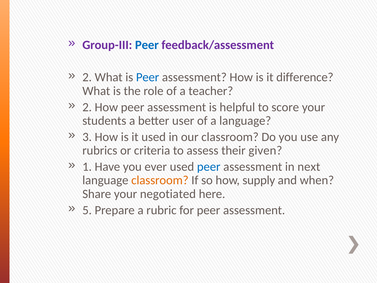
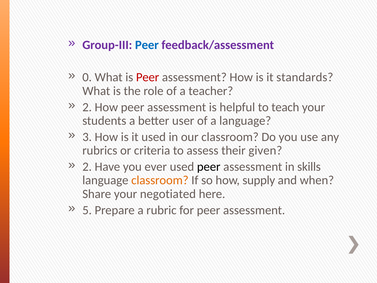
2 at (87, 77): 2 -> 0
Peer at (148, 77) colour: blue -> red
difference: difference -> standards
score: score -> teach
1 at (87, 167): 1 -> 2
peer at (209, 167) colour: blue -> black
next: next -> skills
